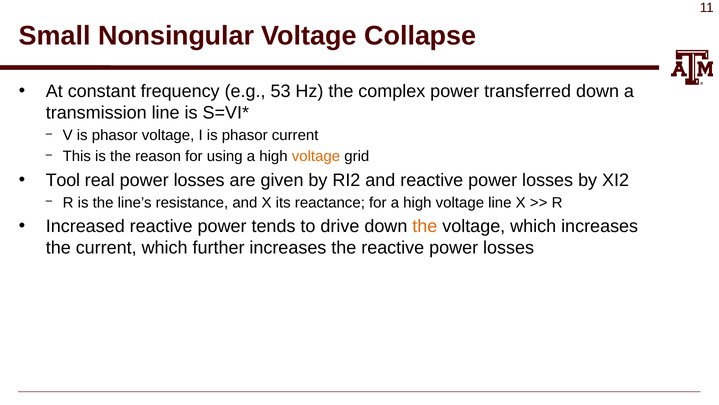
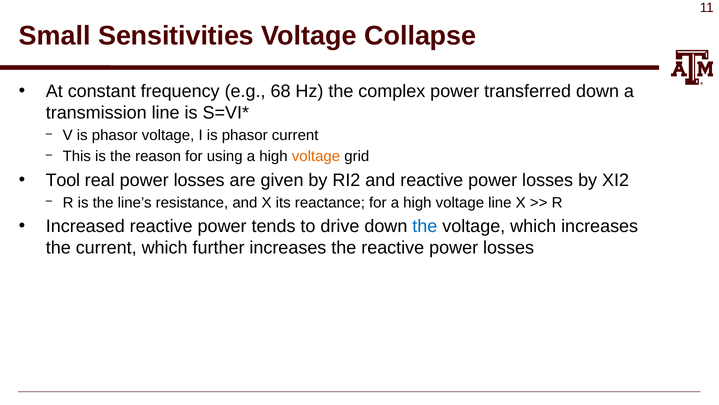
Nonsingular: Nonsingular -> Sensitivities
53: 53 -> 68
the at (425, 226) colour: orange -> blue
